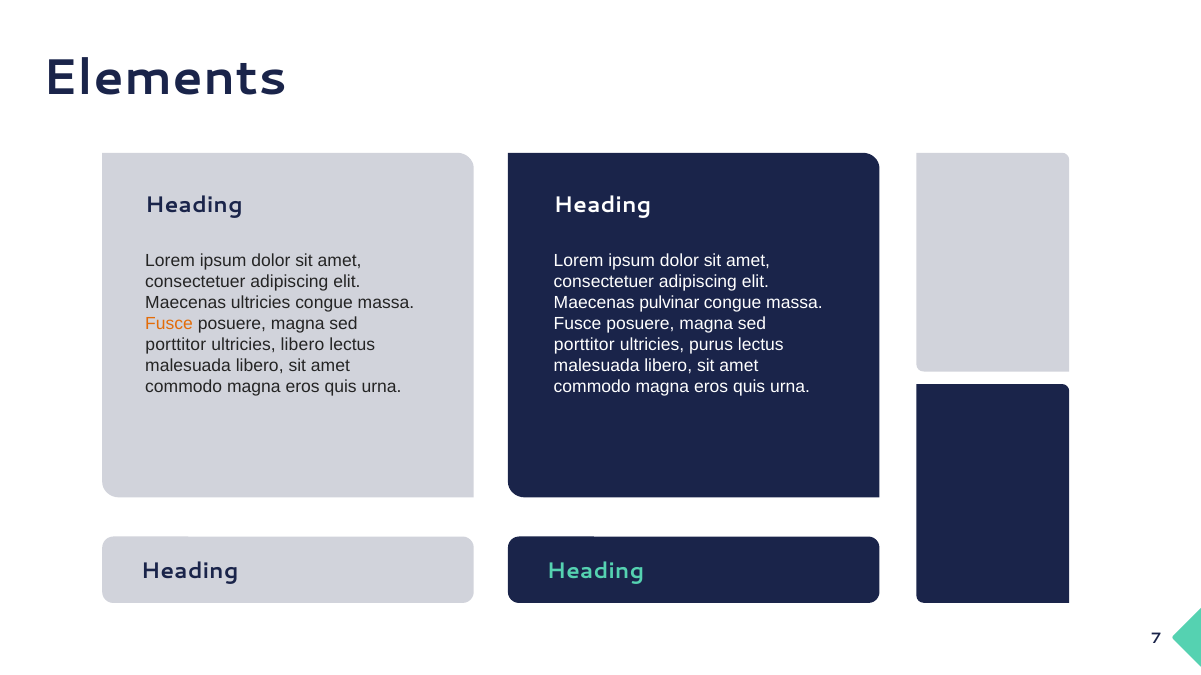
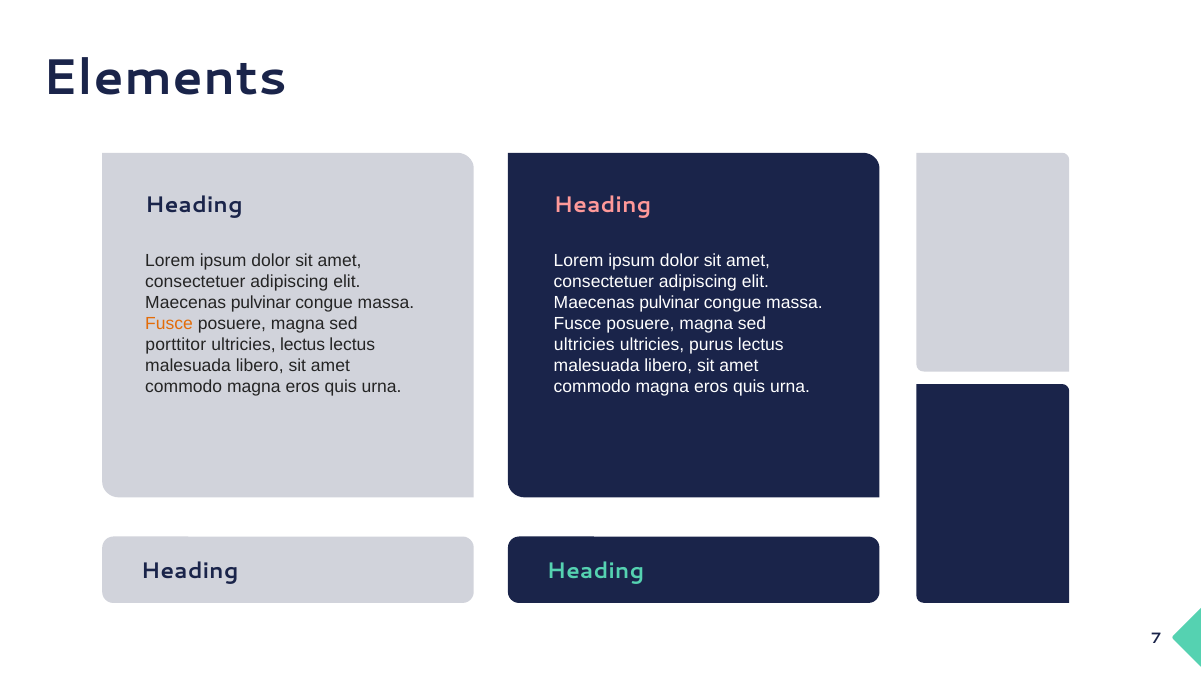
Heading at (603, 205) colour: white -> pink
ultricies at (261, 303): ultricies -> pulvinar
ultricies libero: libero -> lectus
porttitor at (584, 345): porttitor -> ultricies
